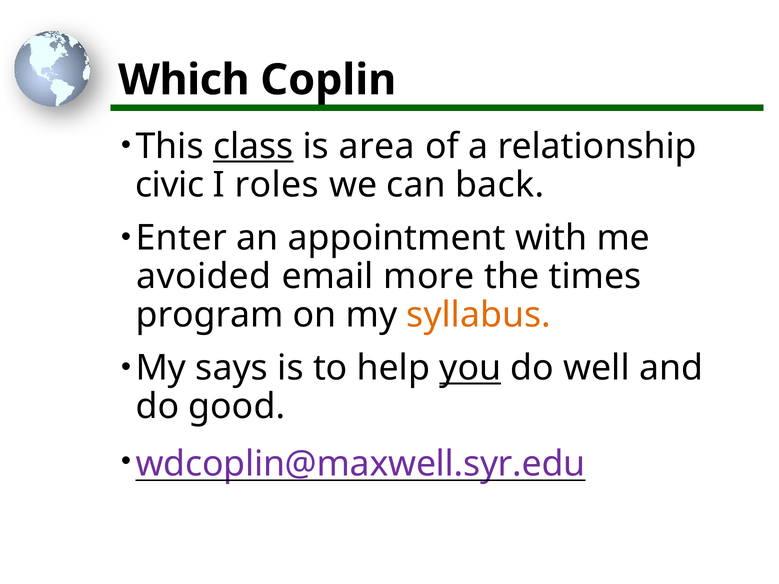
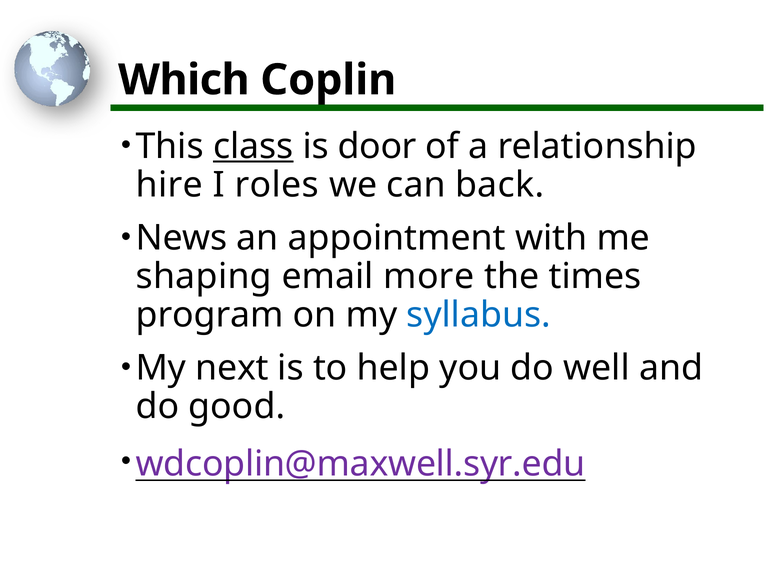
area: area -> door
civic: civic -> hire
Enter: Enter -> News
avoided: avoided -> shaping
syllabus colour: orange -> blue
says: says -> next
you underline: present -> none
